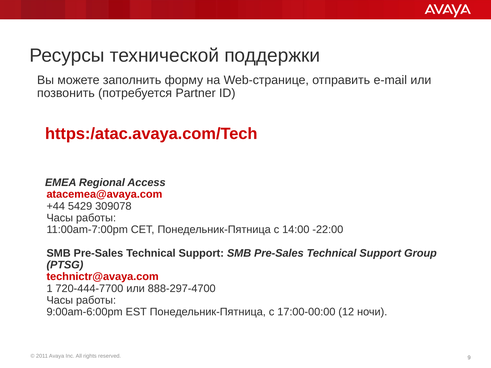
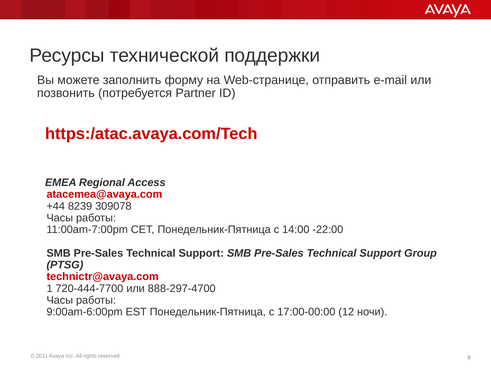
5429: 5429 -> 8239
